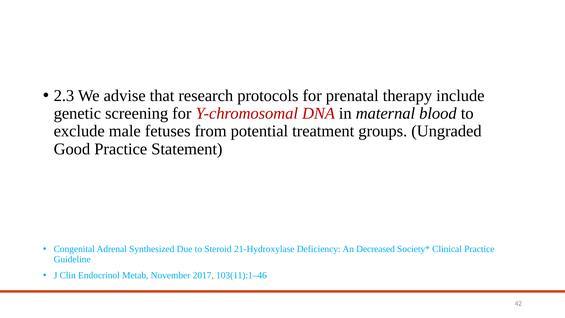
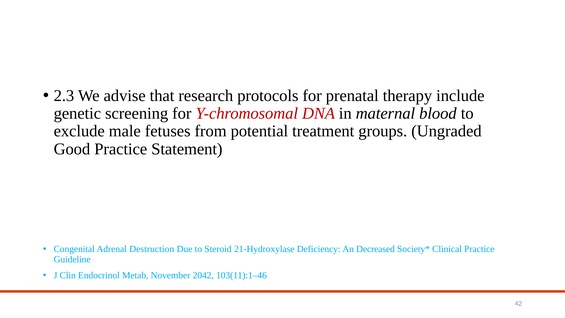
Synthesized: Synthesized -> Destruction
2017: 2017 -> 2042
